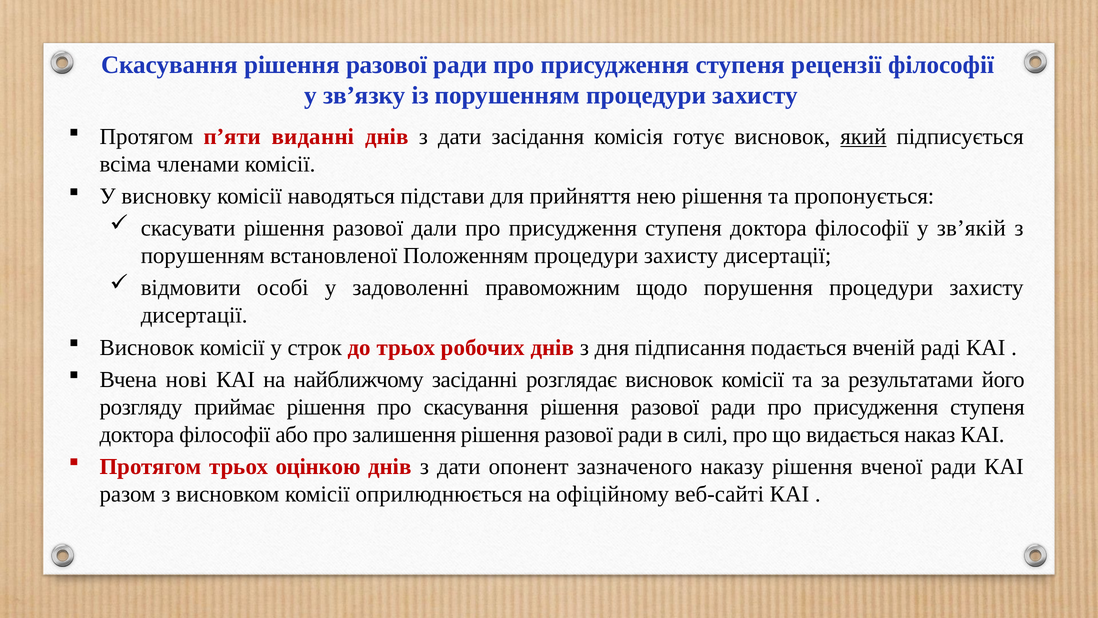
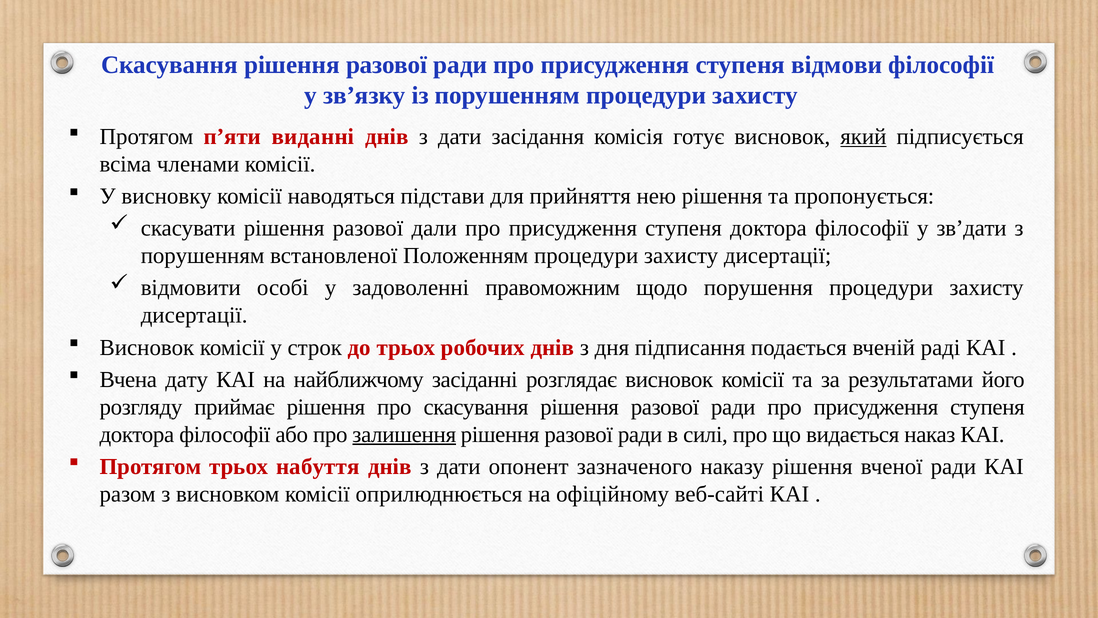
рецензії: рецензії -> відмови
зв’якій: зв’якій -> зв’дати
нові: нові -> дату
залишення underline: none -> present
оцінкою: оцінкою -> набуття
